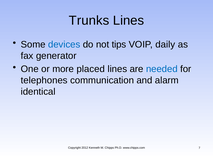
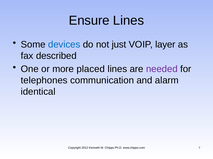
Trunks: Trunks -> Ensure
tips: tips -> just
daily: daily -> layer
generator: generator -> described
needed colour: blue -> purple
